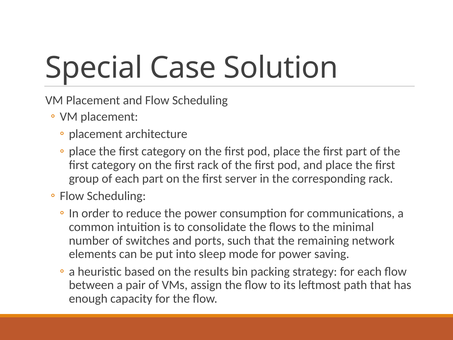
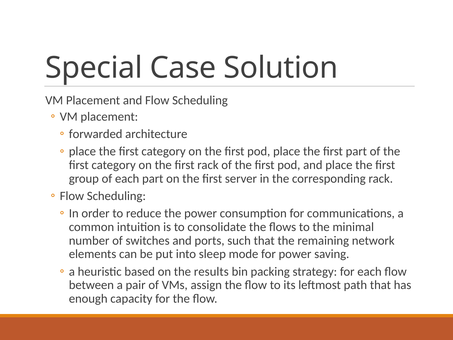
placement at (96, 134): placement -> forwarded
